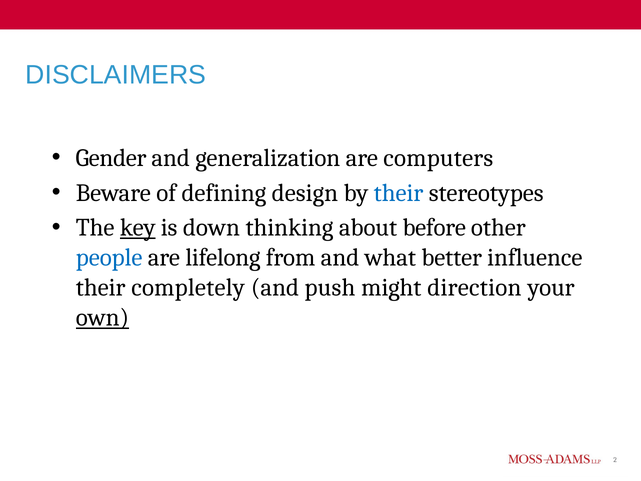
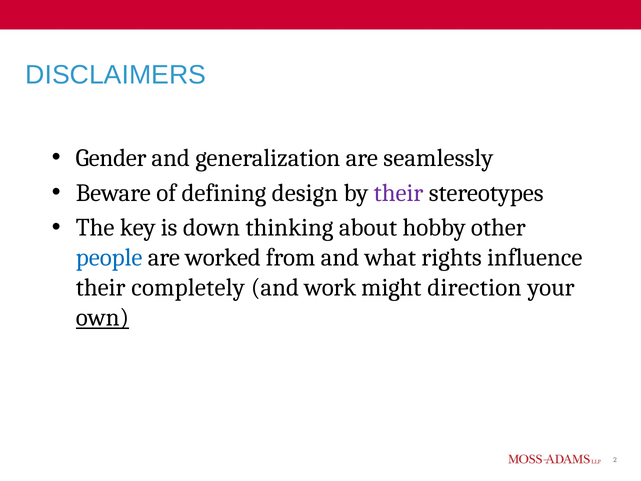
computers: computers -> seamlessly
their at (399, 193) colour: blue -> purple
key underline: present -> none
before: before -> hobby
lifelong: lifelong -> worked
better: better -> rights
push: push -> work
